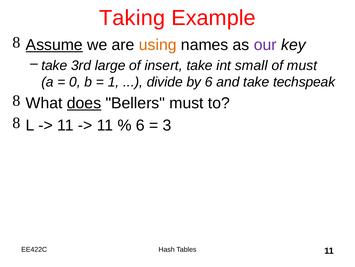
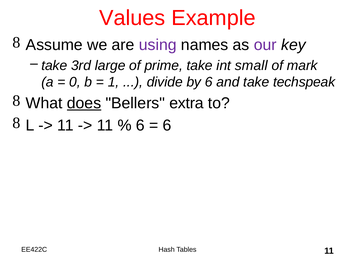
Taking: Taking -> Values
Assume underline: present -> none
using colour: orange -> purple
insert: insert -> prime
of must: must -> mark
Bellers must: must -> extra
3 at (167, 125): 3 -> 6
